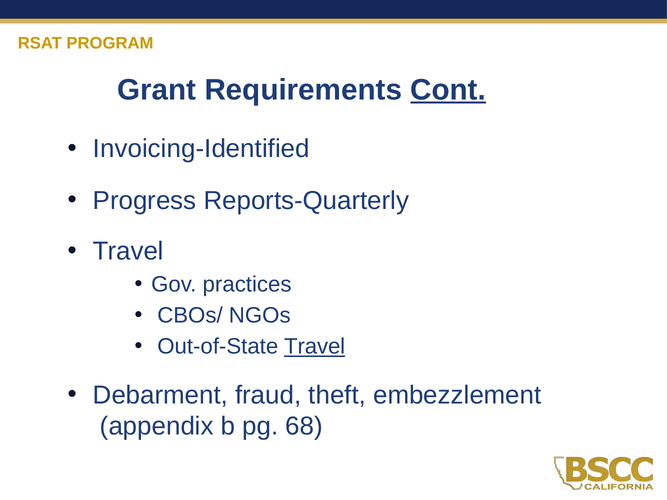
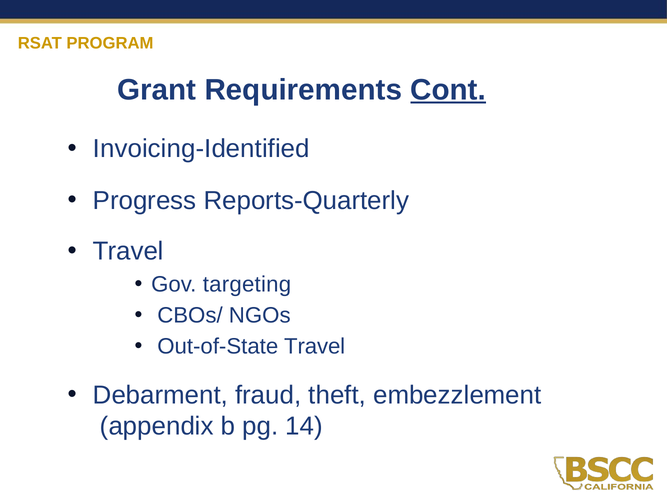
practices: practices -> targeting
Travel at (315, 347) underline: present -> none
68: 68 -> 14
